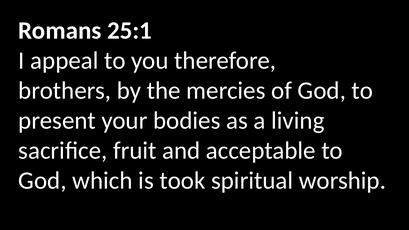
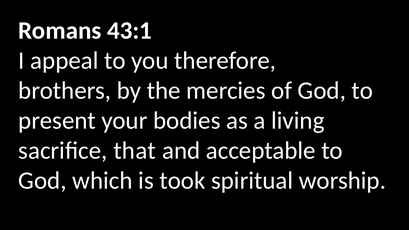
25:1: 25:1 -> 43:1
fruit: fruit -> that
